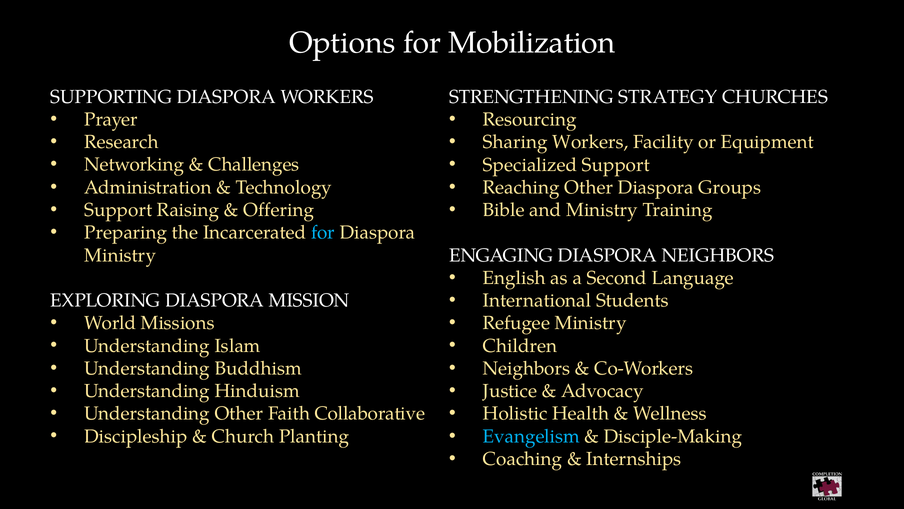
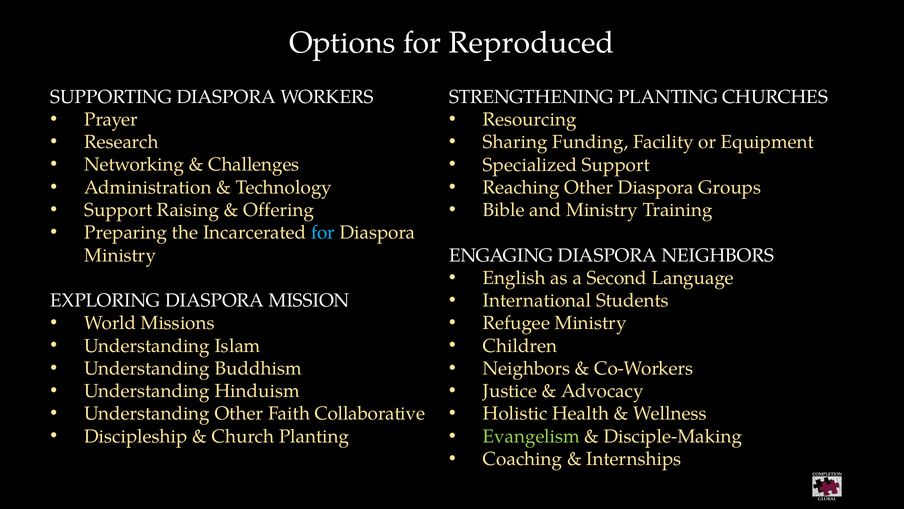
Mobilization: Mobilization -> Reproduced
STRENGTHENING STRATEGY: STRATEGY -> PLANTING
Sharing Workers: Workers -> Funding
Evangelism colour: light blue -> light green
